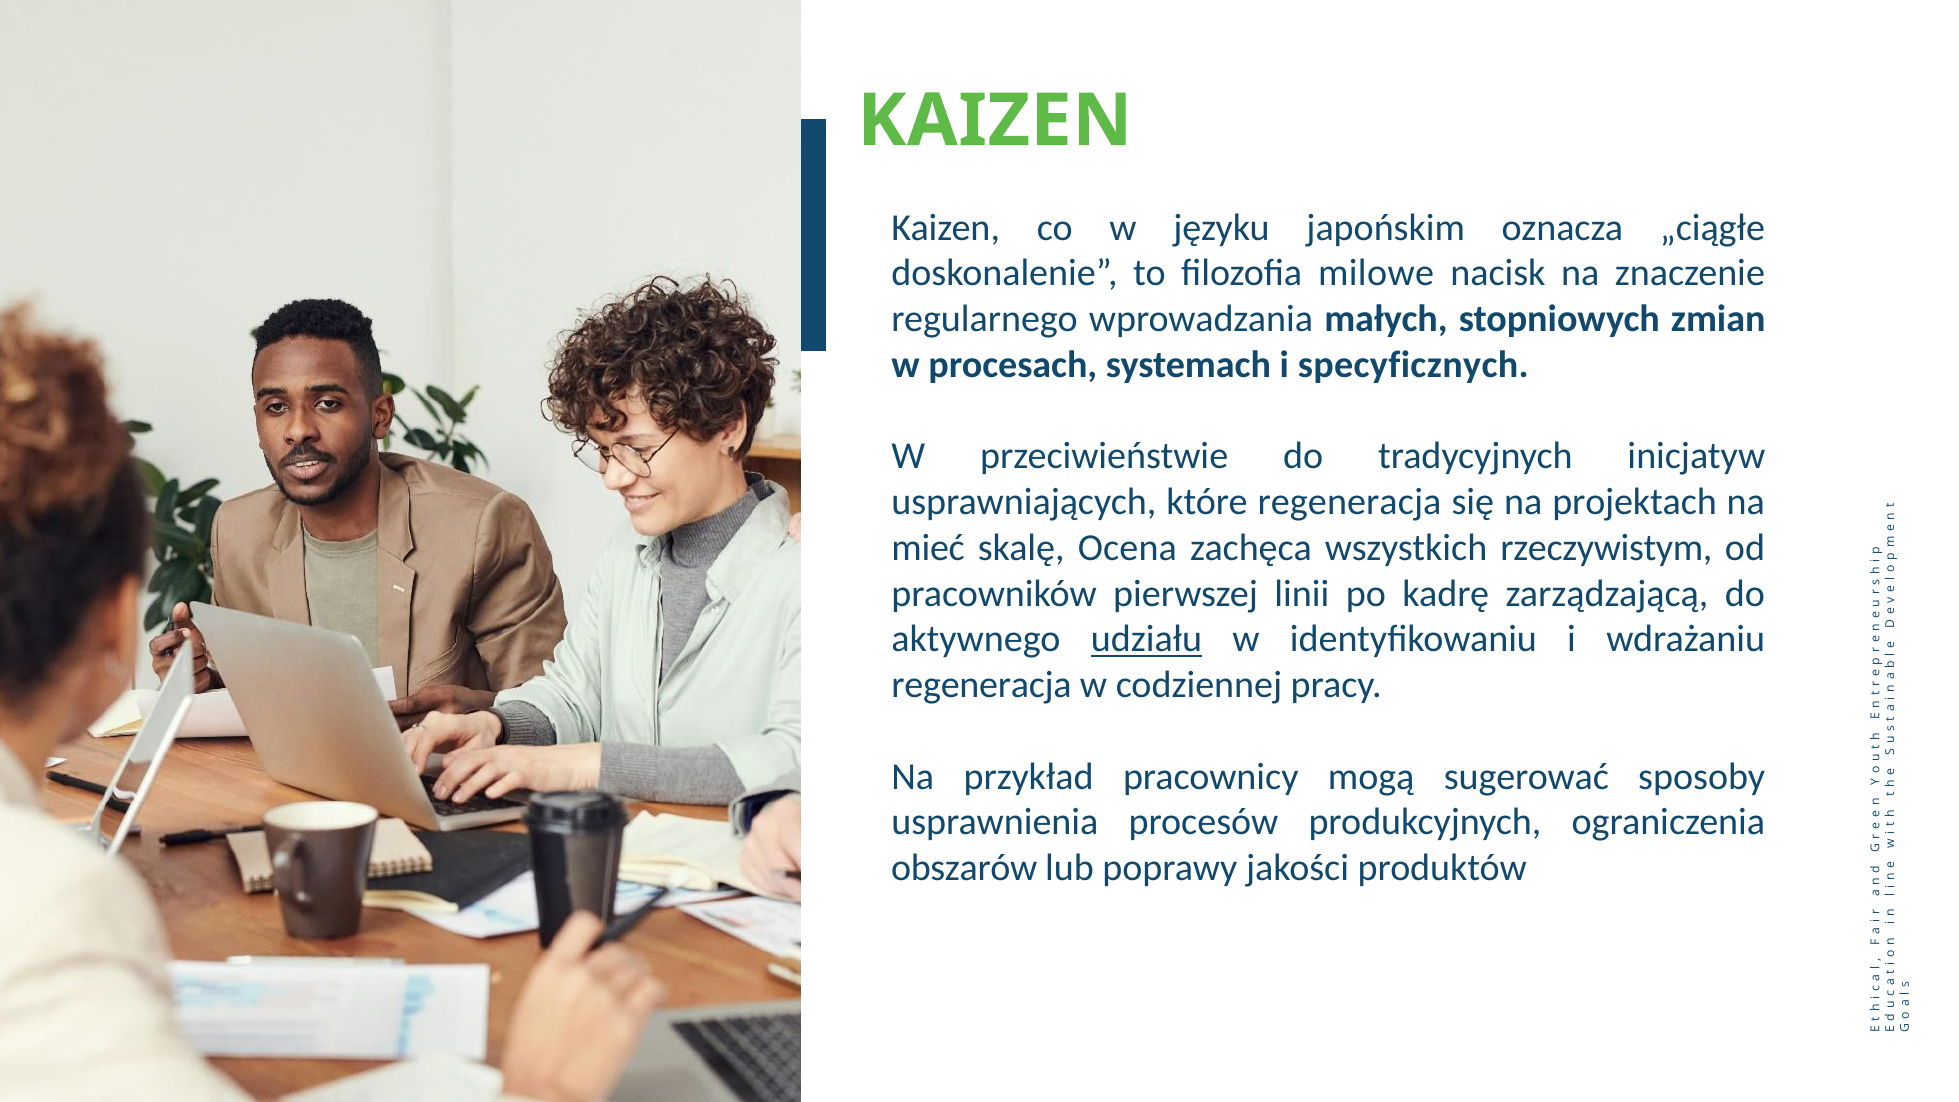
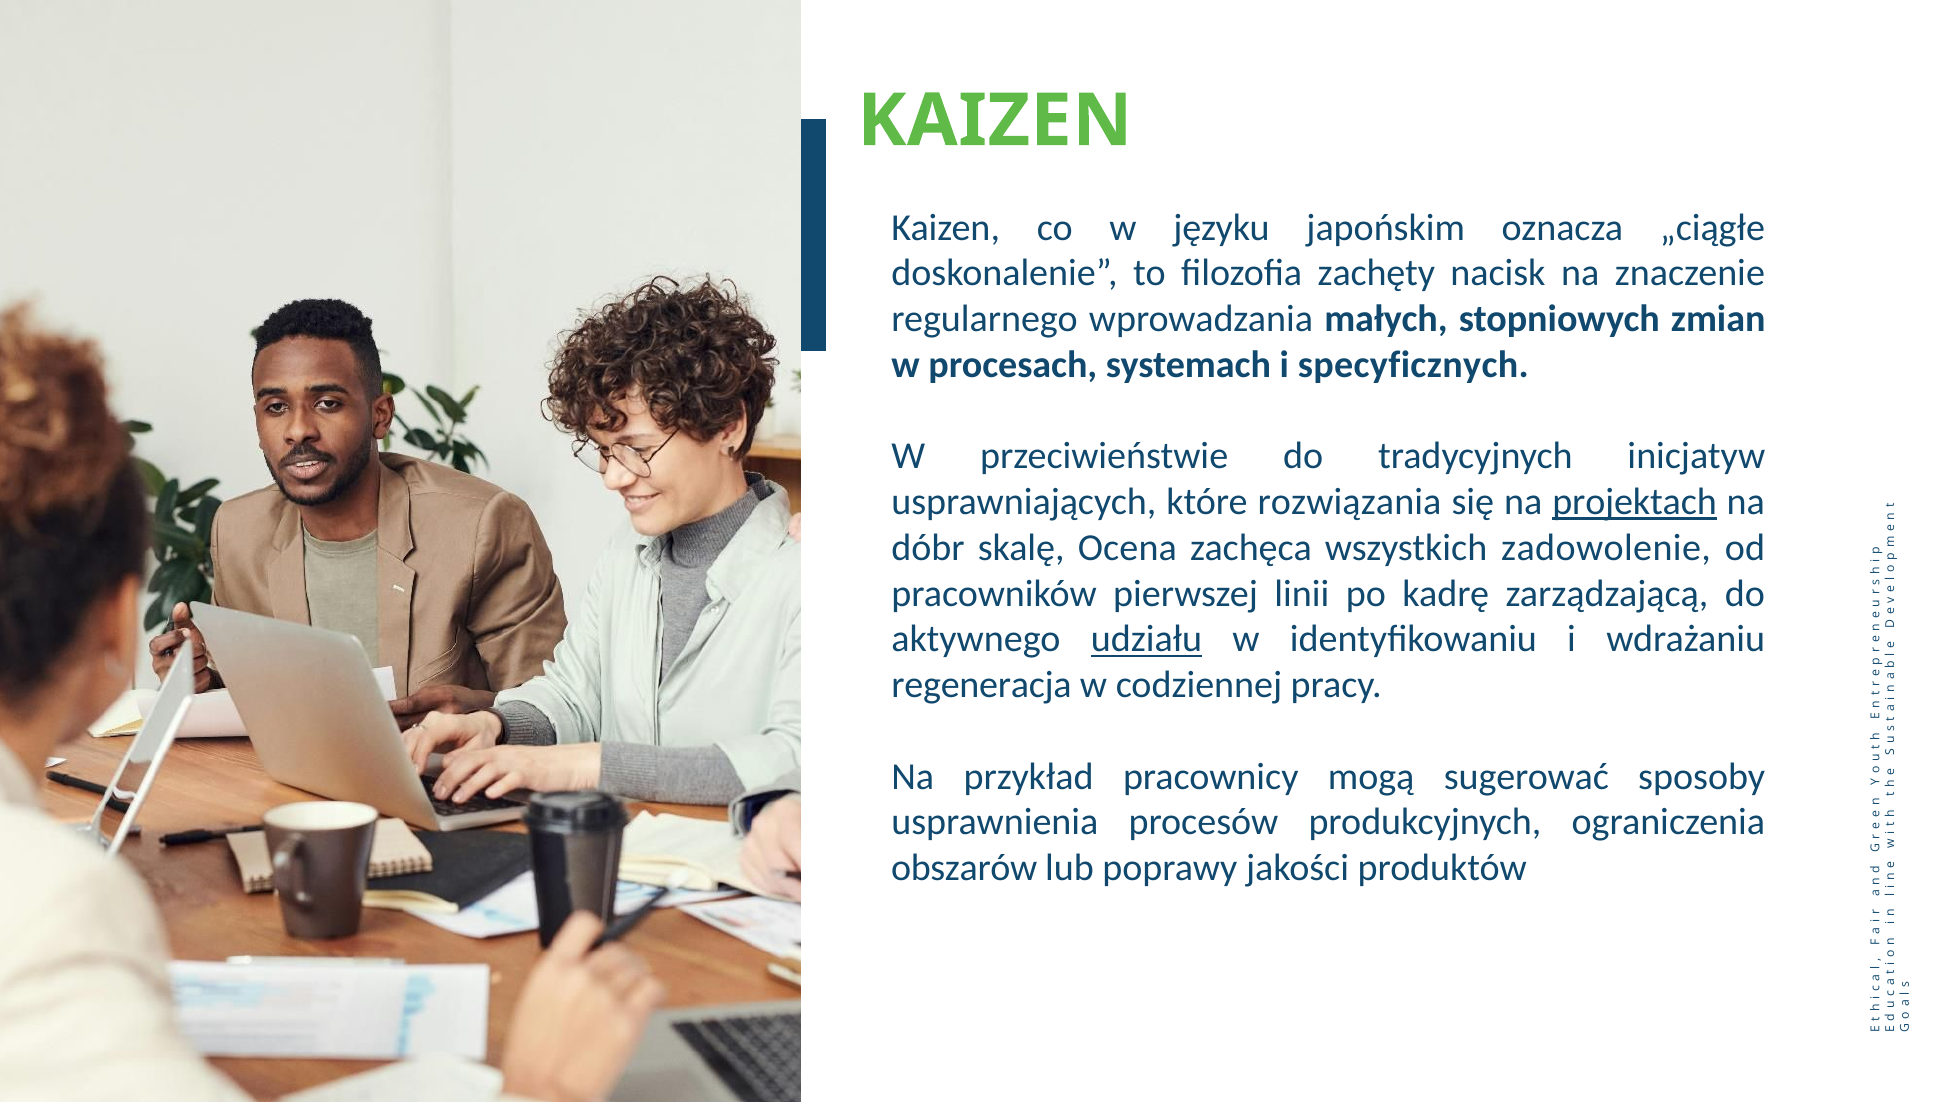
milowe: milowe -> zachęty
które regeneracja: regeneracja -> rozwiązania
projektach underline: none -> present
mieć: mieć -> dóbr
rzeczywistym: rzeczywistym -> zadowolenie
